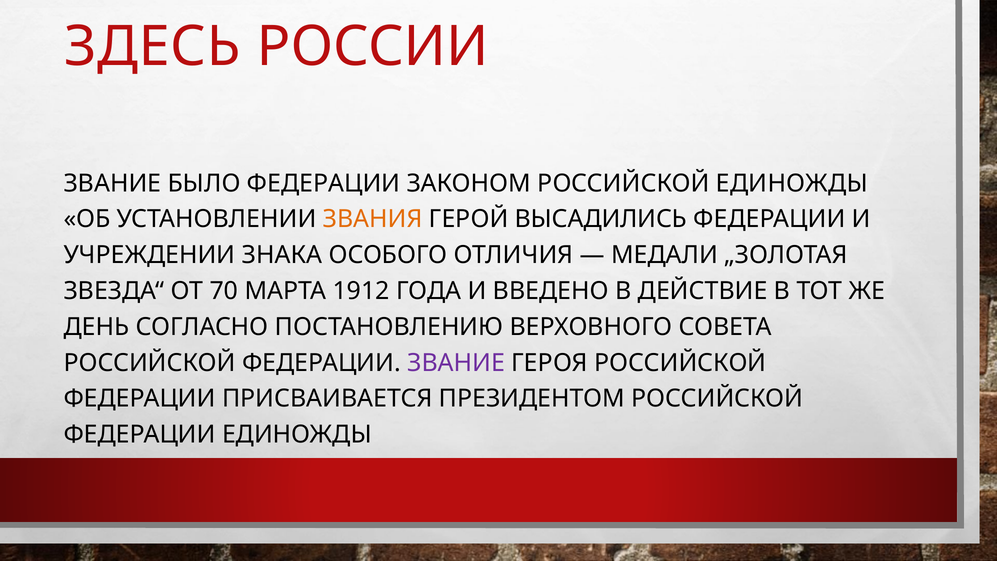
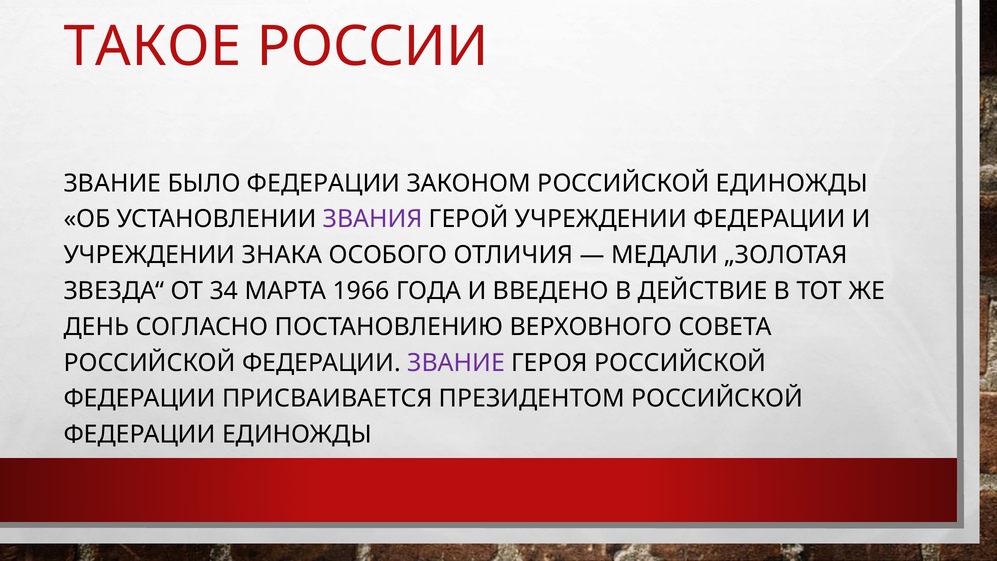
ЗДЕСЬ: ЗДЕСЬ -> ТАКОЕ
ЗВАНИЯ colour: orange -> purple
ГЕРОЙ ВЫСАДИЛИСЬ: ВЫСАДИЛИСЬ -> УЧРЕЖДЕНИИ
70: 70 -> 34
1912: 1912 -> 1966
